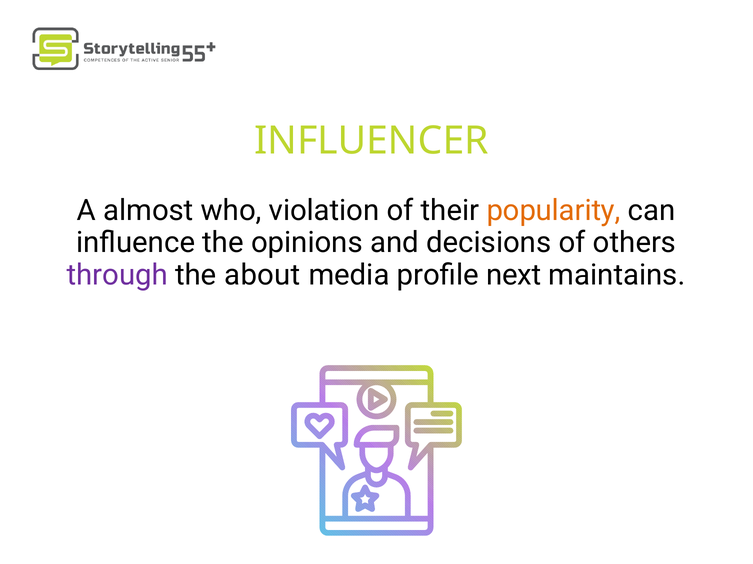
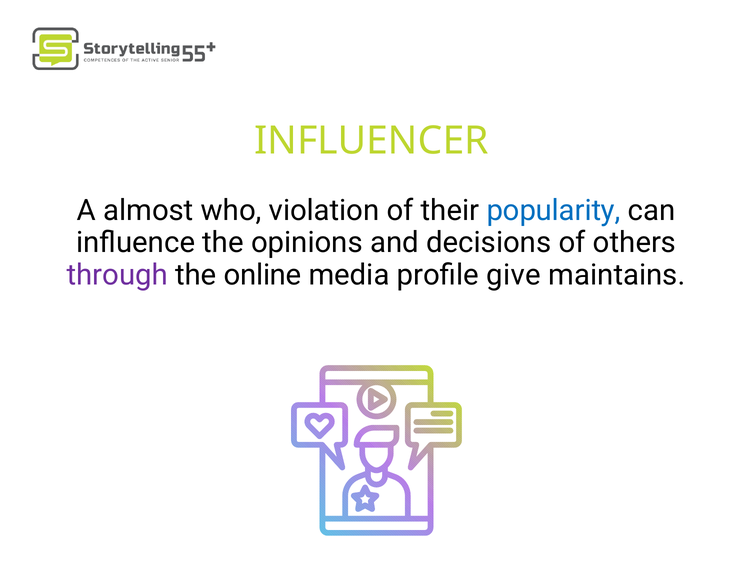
popularity colour: orange -> blue
about: about -> online
next: next -> give
